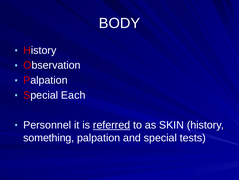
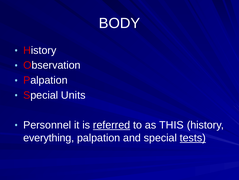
Each: Each -> Units
SKIN: SKIN -> THIS
something: something -> everything
tests underline: none -> present
